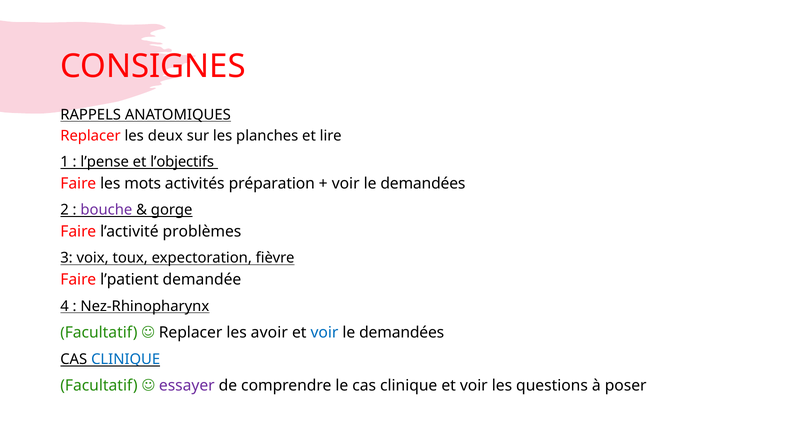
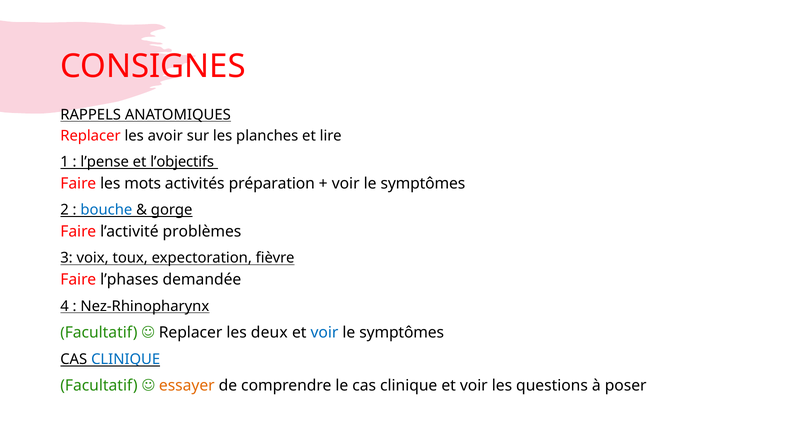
deux: deux -> avoir
demandées at (423, 183): demandées -> symptômes
bouche colour: purple -> blue
l’patient: l’patient -> l’phases
avoir: avoir -> deux
demandées at (402, 333): demandées -> symptômes
essayer colour: purple -> orange
